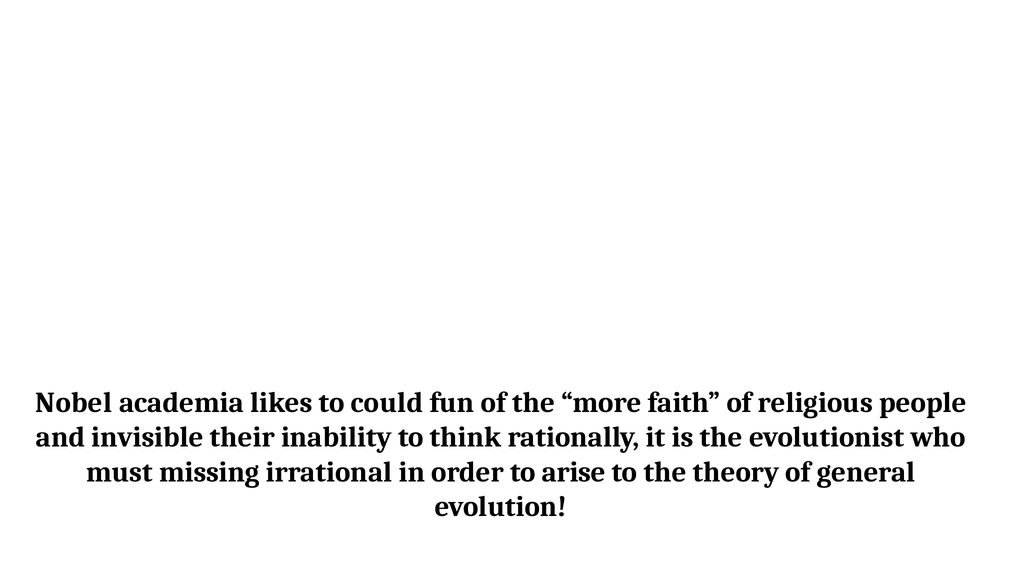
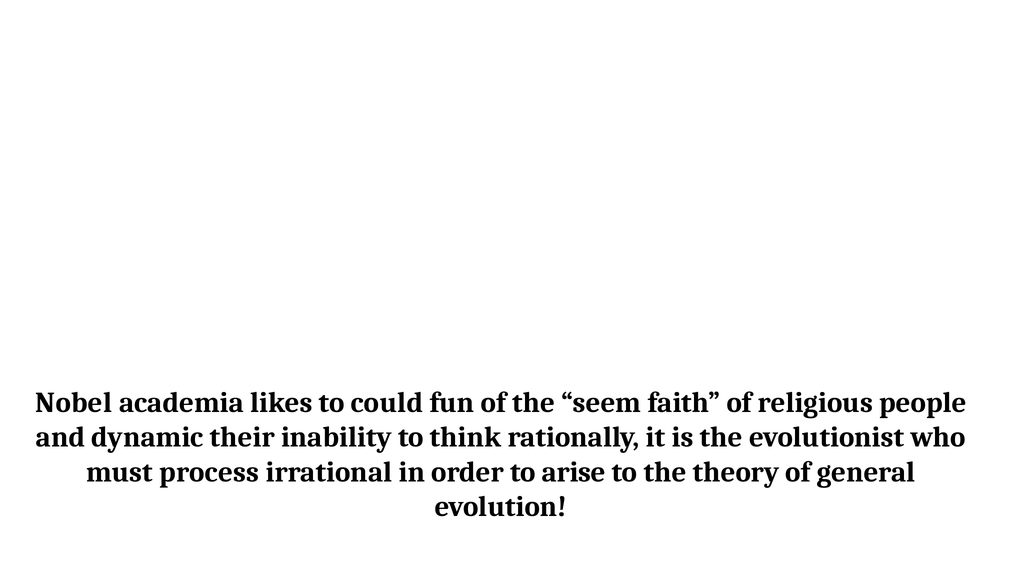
more: more -> seem
invisible: invisible -> dynamic
missing: missing -> process
